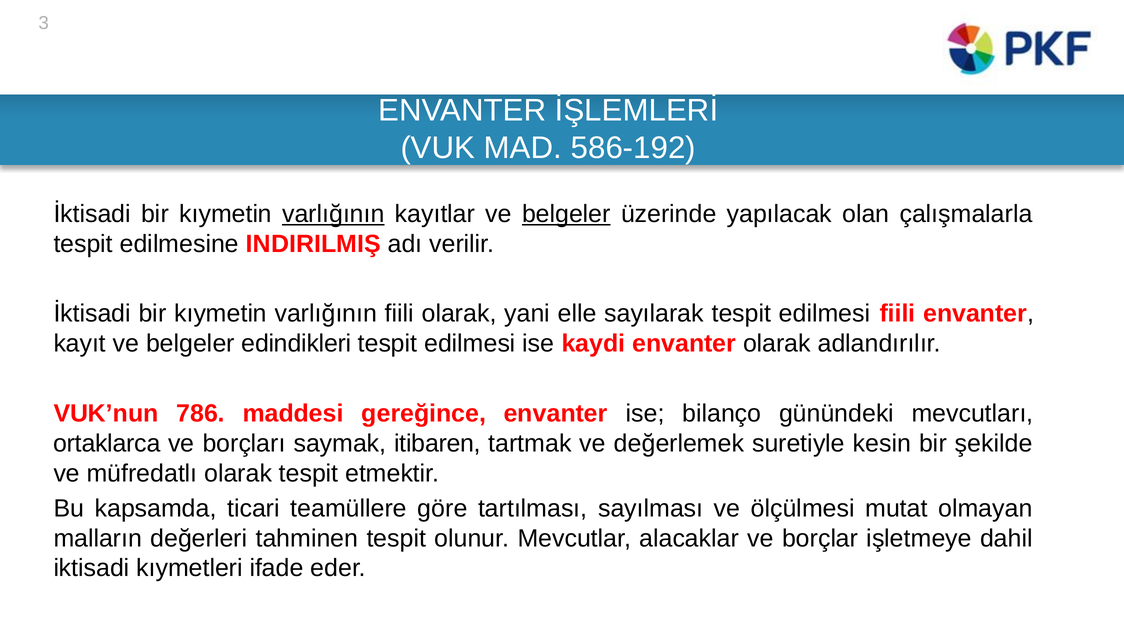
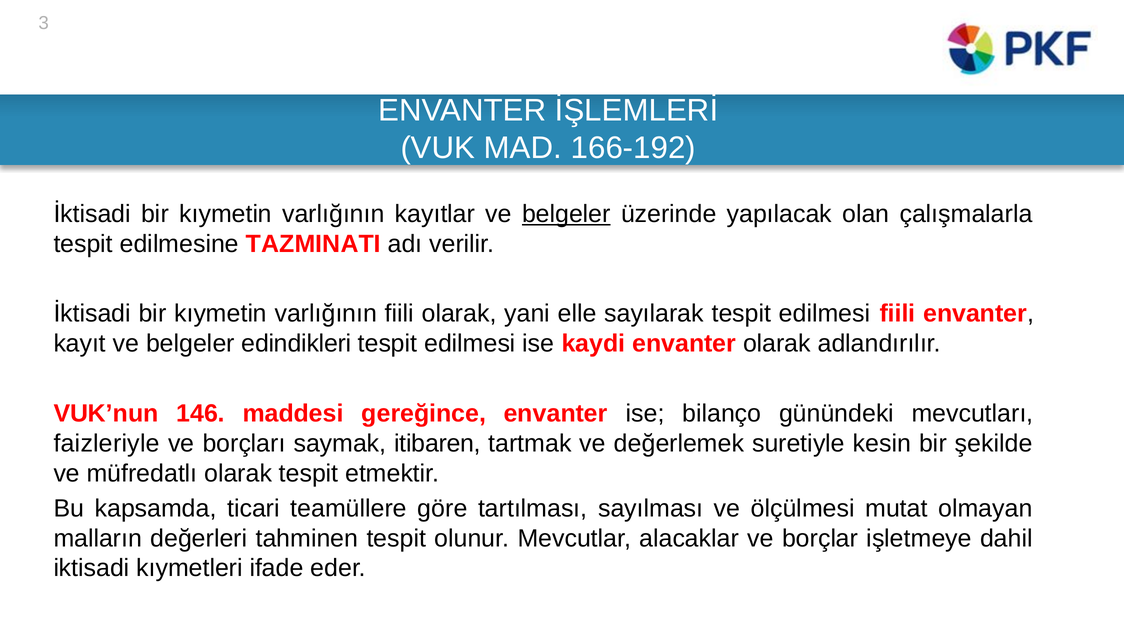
586-192: 586-192 -> 166-192
varlığının at (333, 214) underline: present -> none
INDIRILMIŞ: INDIRILMIŞ -> TAZMINATI
786: 786 -> 146
ortaklarca: ortaklarca -> faizleriyle
